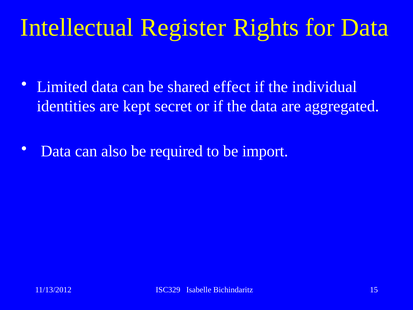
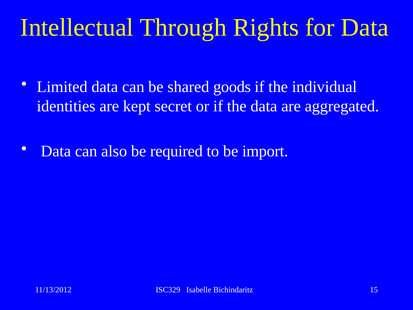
Register: Register -> Through
effect: effect -> goods
